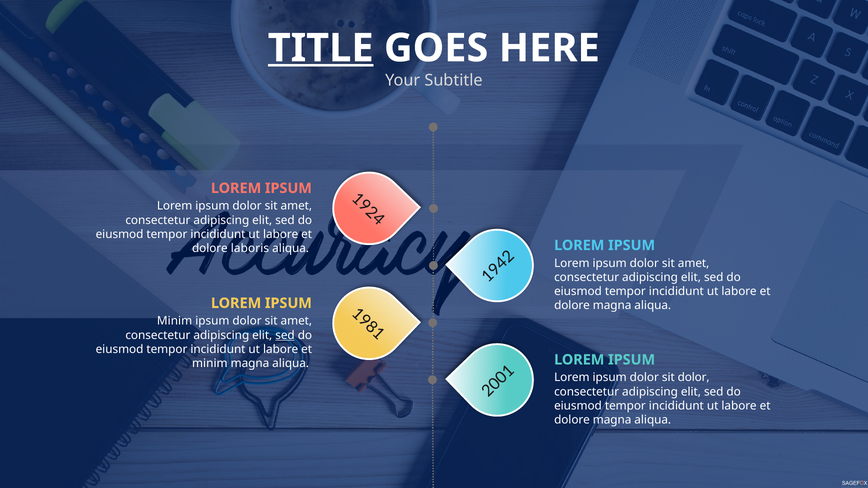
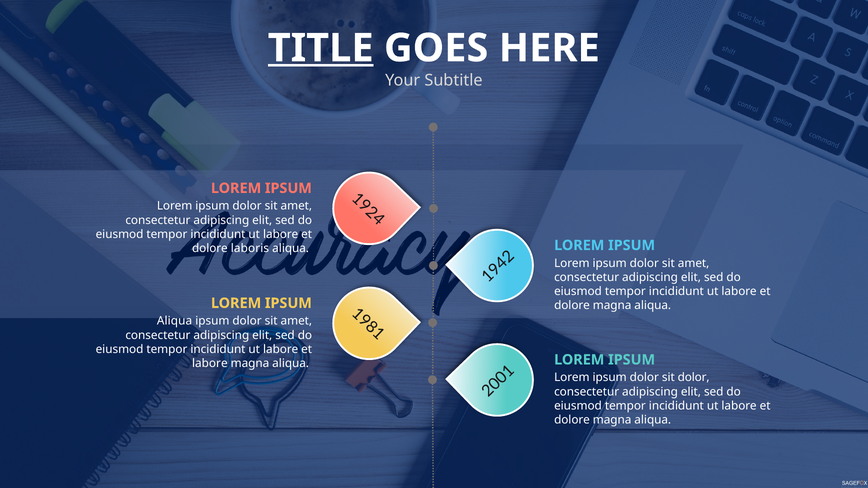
Minim at (175, 321): Minim -> Aliqua
sed at (285, 335) underline: present -> none
minim at (210, 364): minim -> labore
